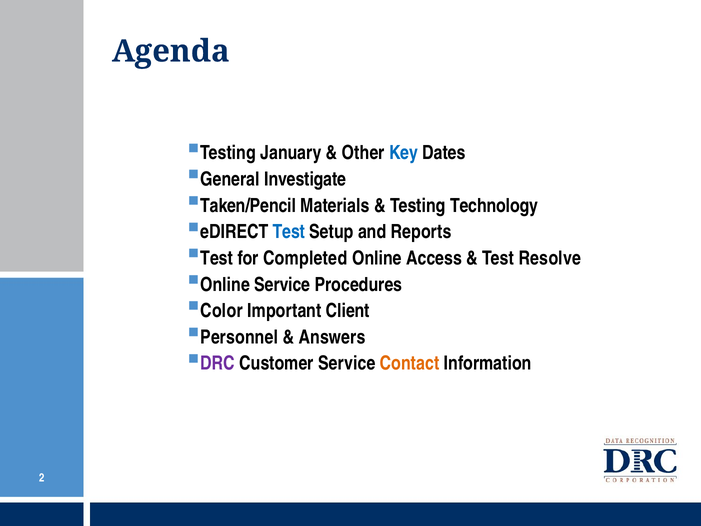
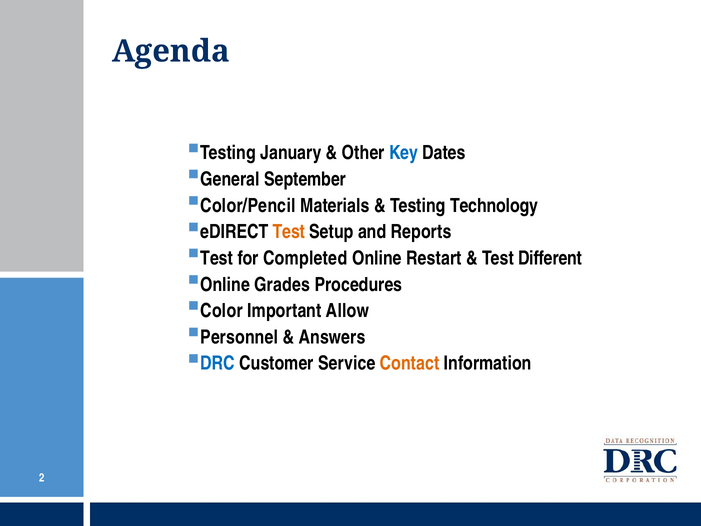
Investigate: Investigate -> September
Taken/Pencil: Taken/Pencil -> Color/Pencil
Test at (289, 232) colour: blue -> orange
Access: Access -> Restart
Resolve: Resolve -> Different
Online Service: Service -> Grades
Client: Client -> Allow
DRC colour: purple -> blue
